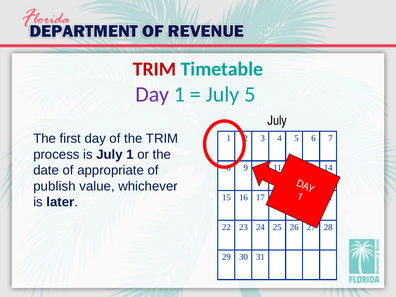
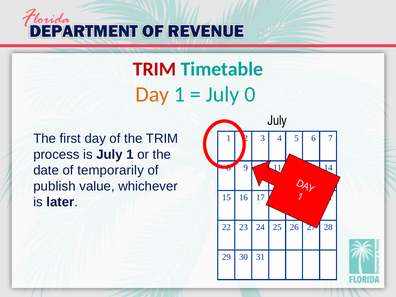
Day at (152, 94) colour: purple -> orange
July 5: 5 -> 0
appropriate: appropriate -> temporarily
